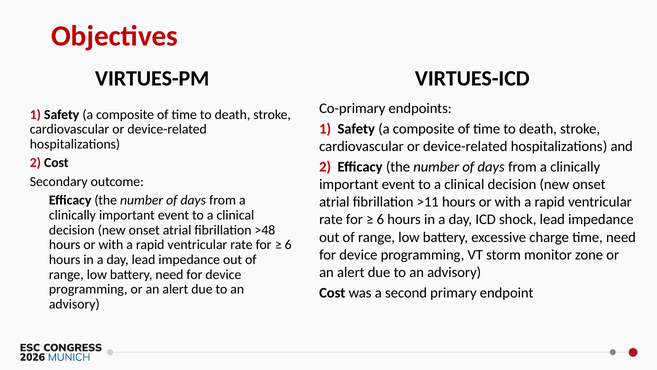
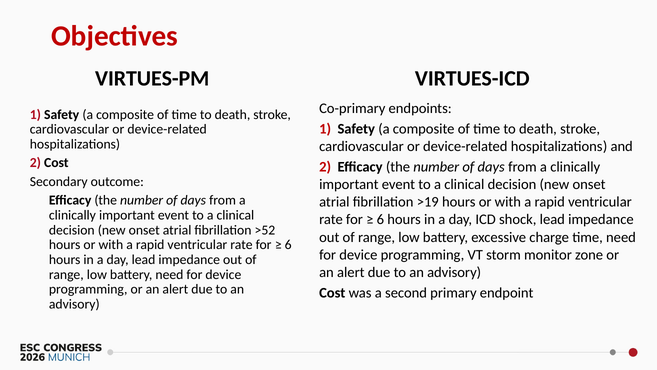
>11: >11 -> >19
>48: >48 -> >52
